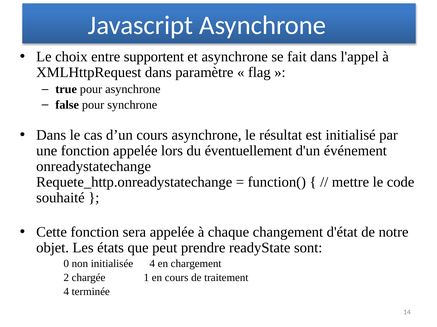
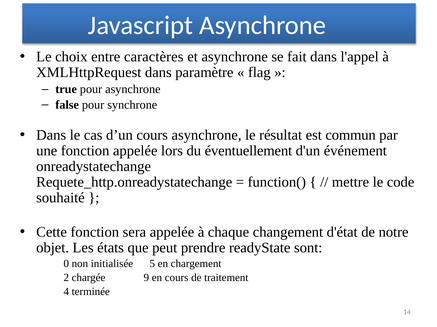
supportent: supportent -> caractères
initialisé: initialisé -> commun
initialisée 4: 4 -> 5
1: 1 -> 9
